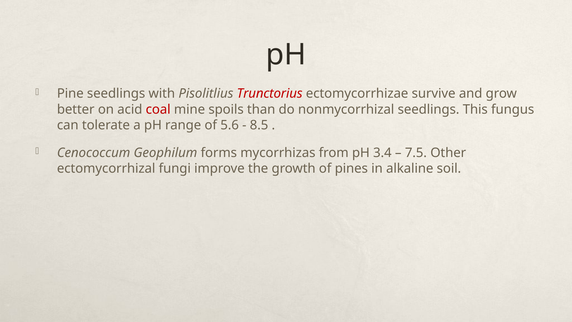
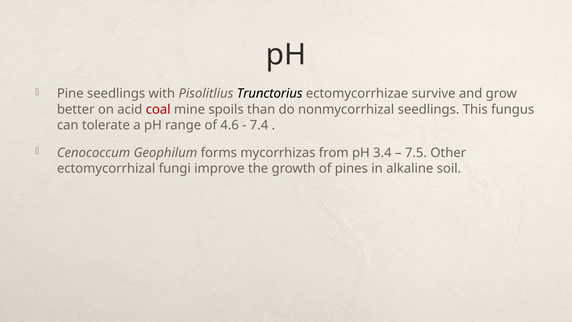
Trunctorius colour: red -> black
5.6: 5.6 -> 4.6
8.5: 8.5 -> 7.4
